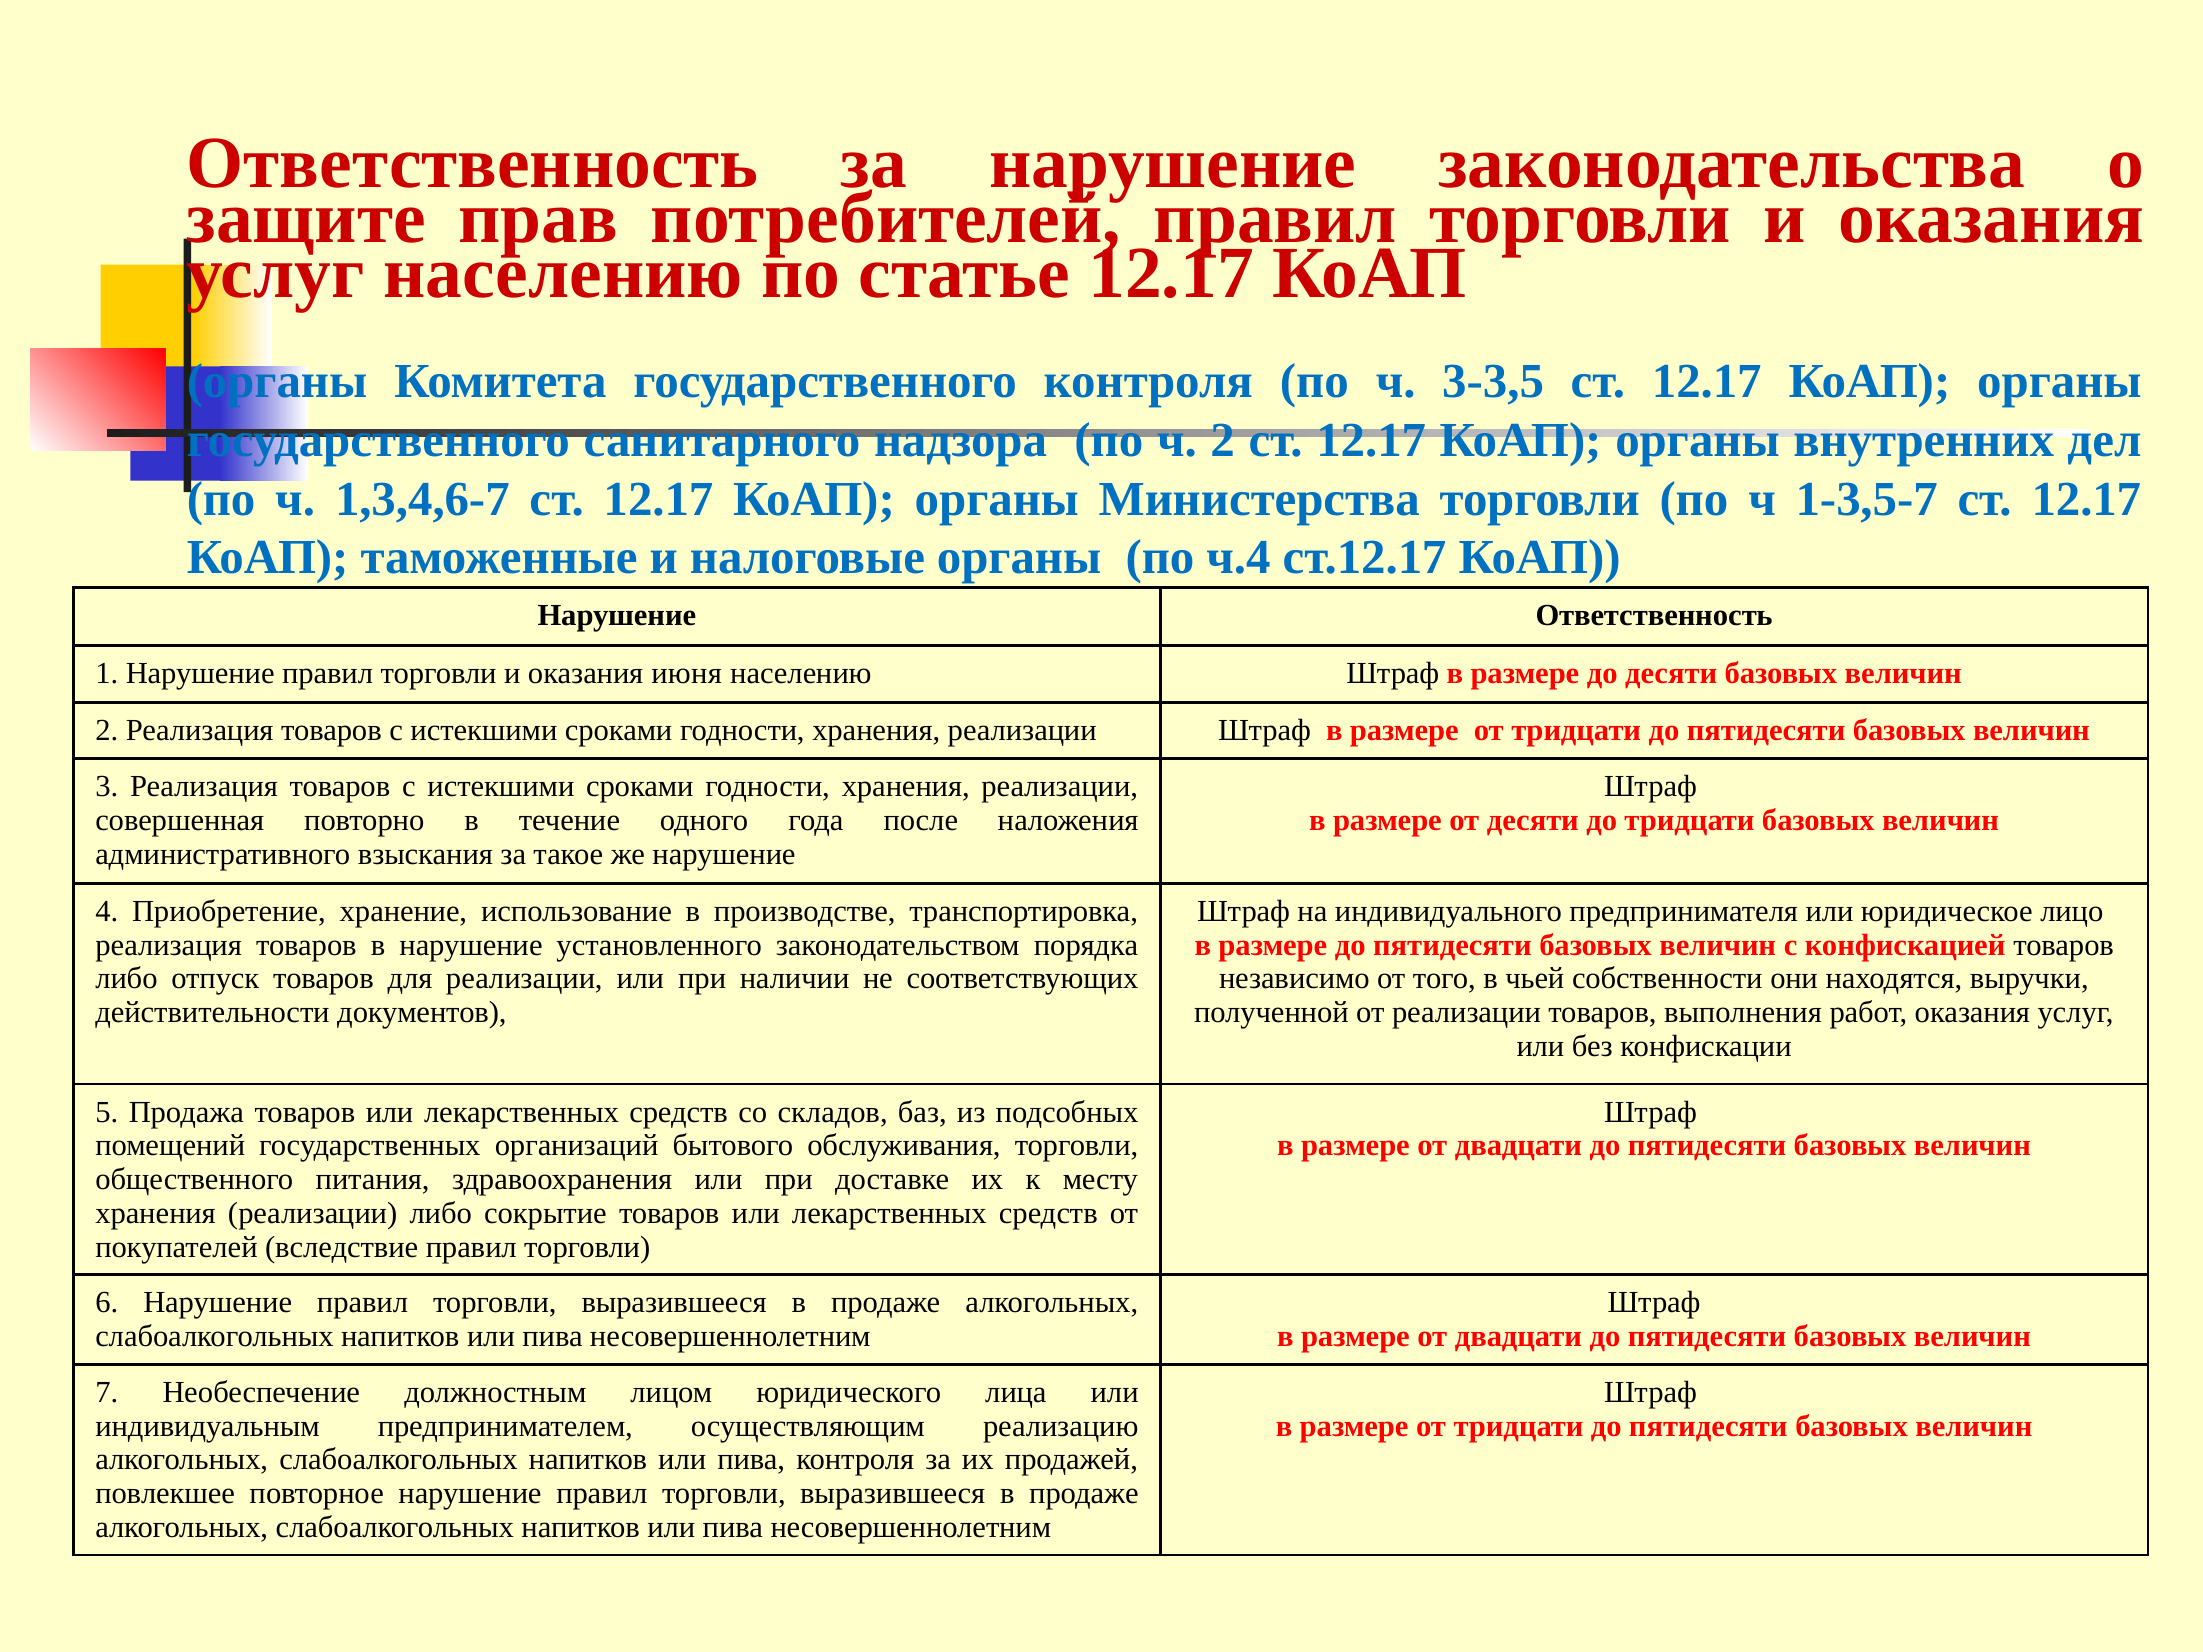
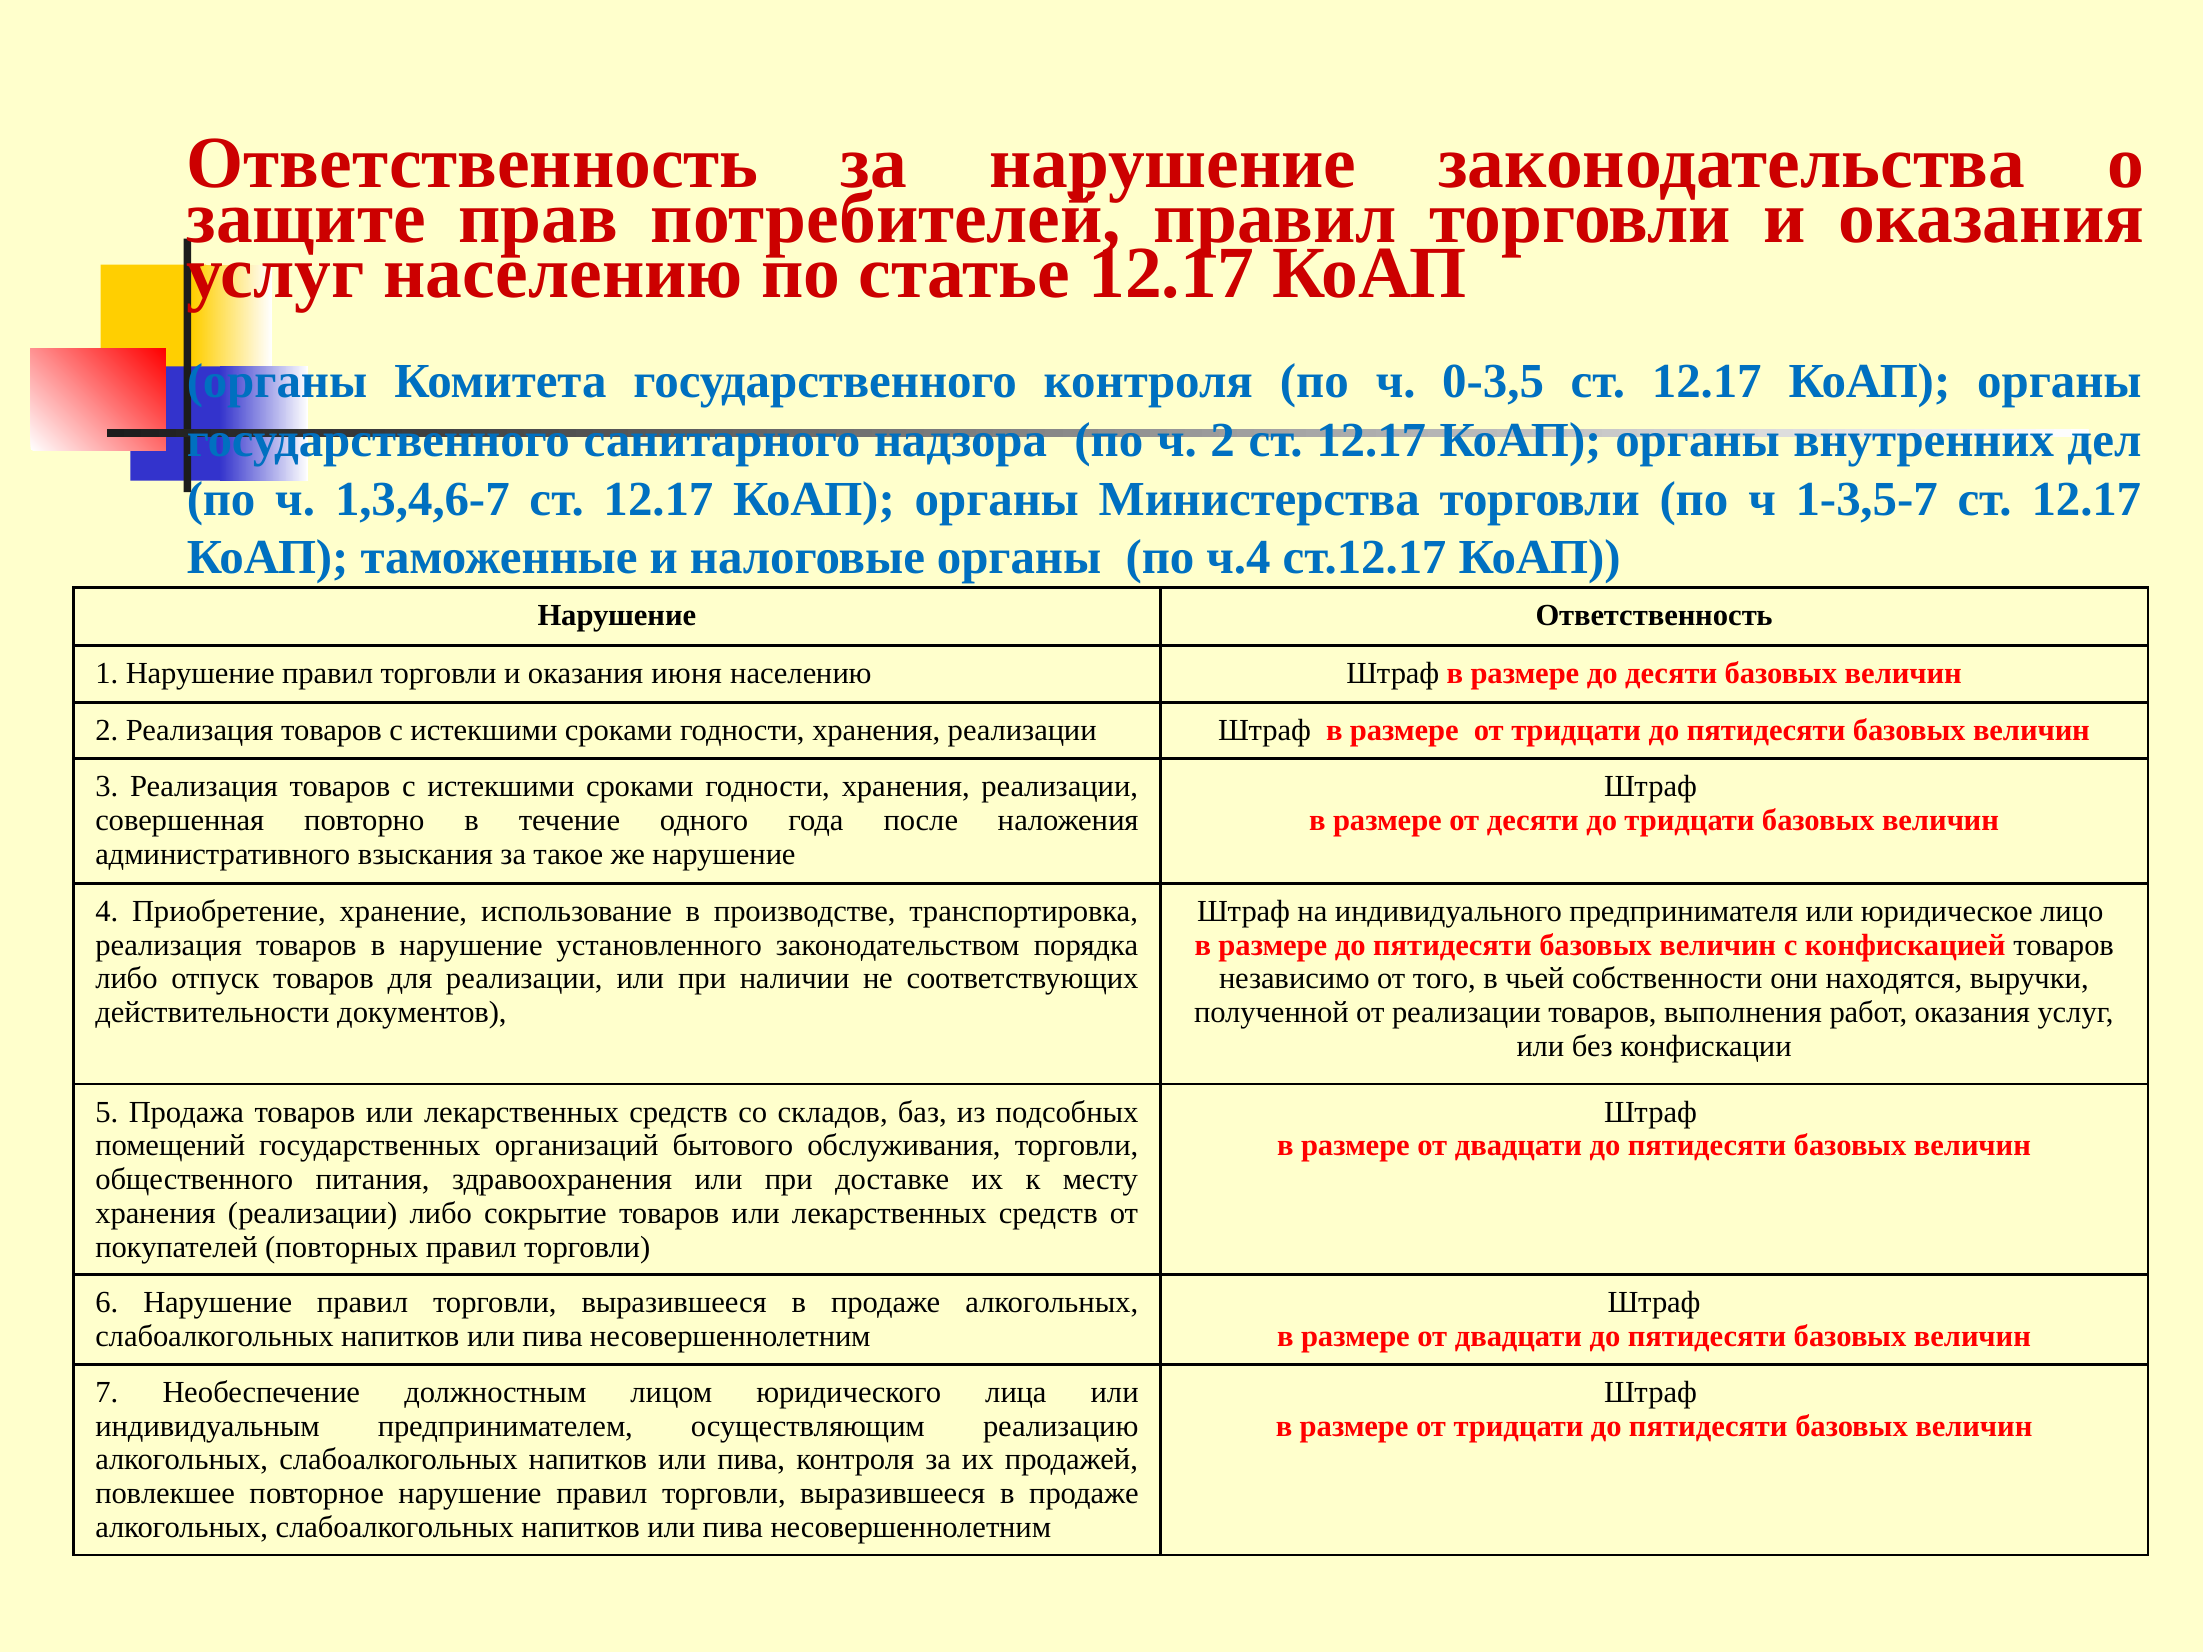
3-3,5: 3-3,5 -> 0-3,5
вследствие: вследствие -> повторных
